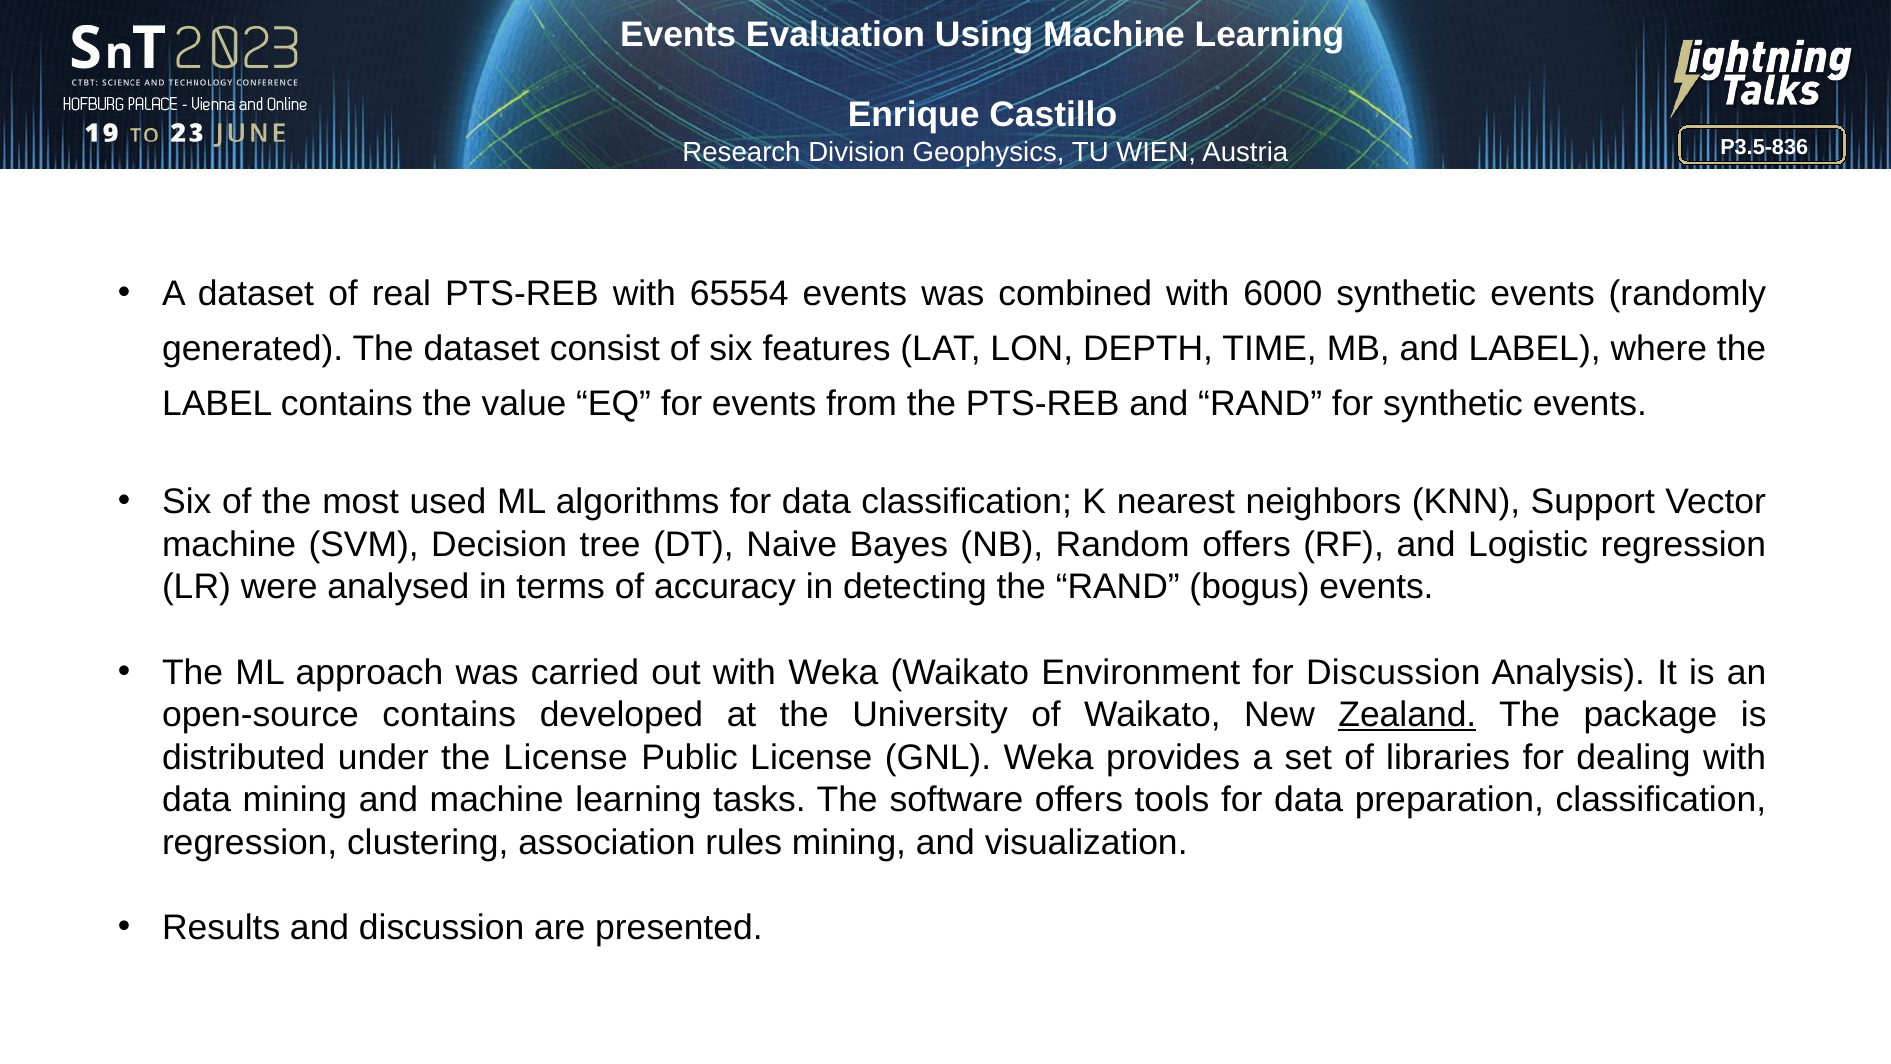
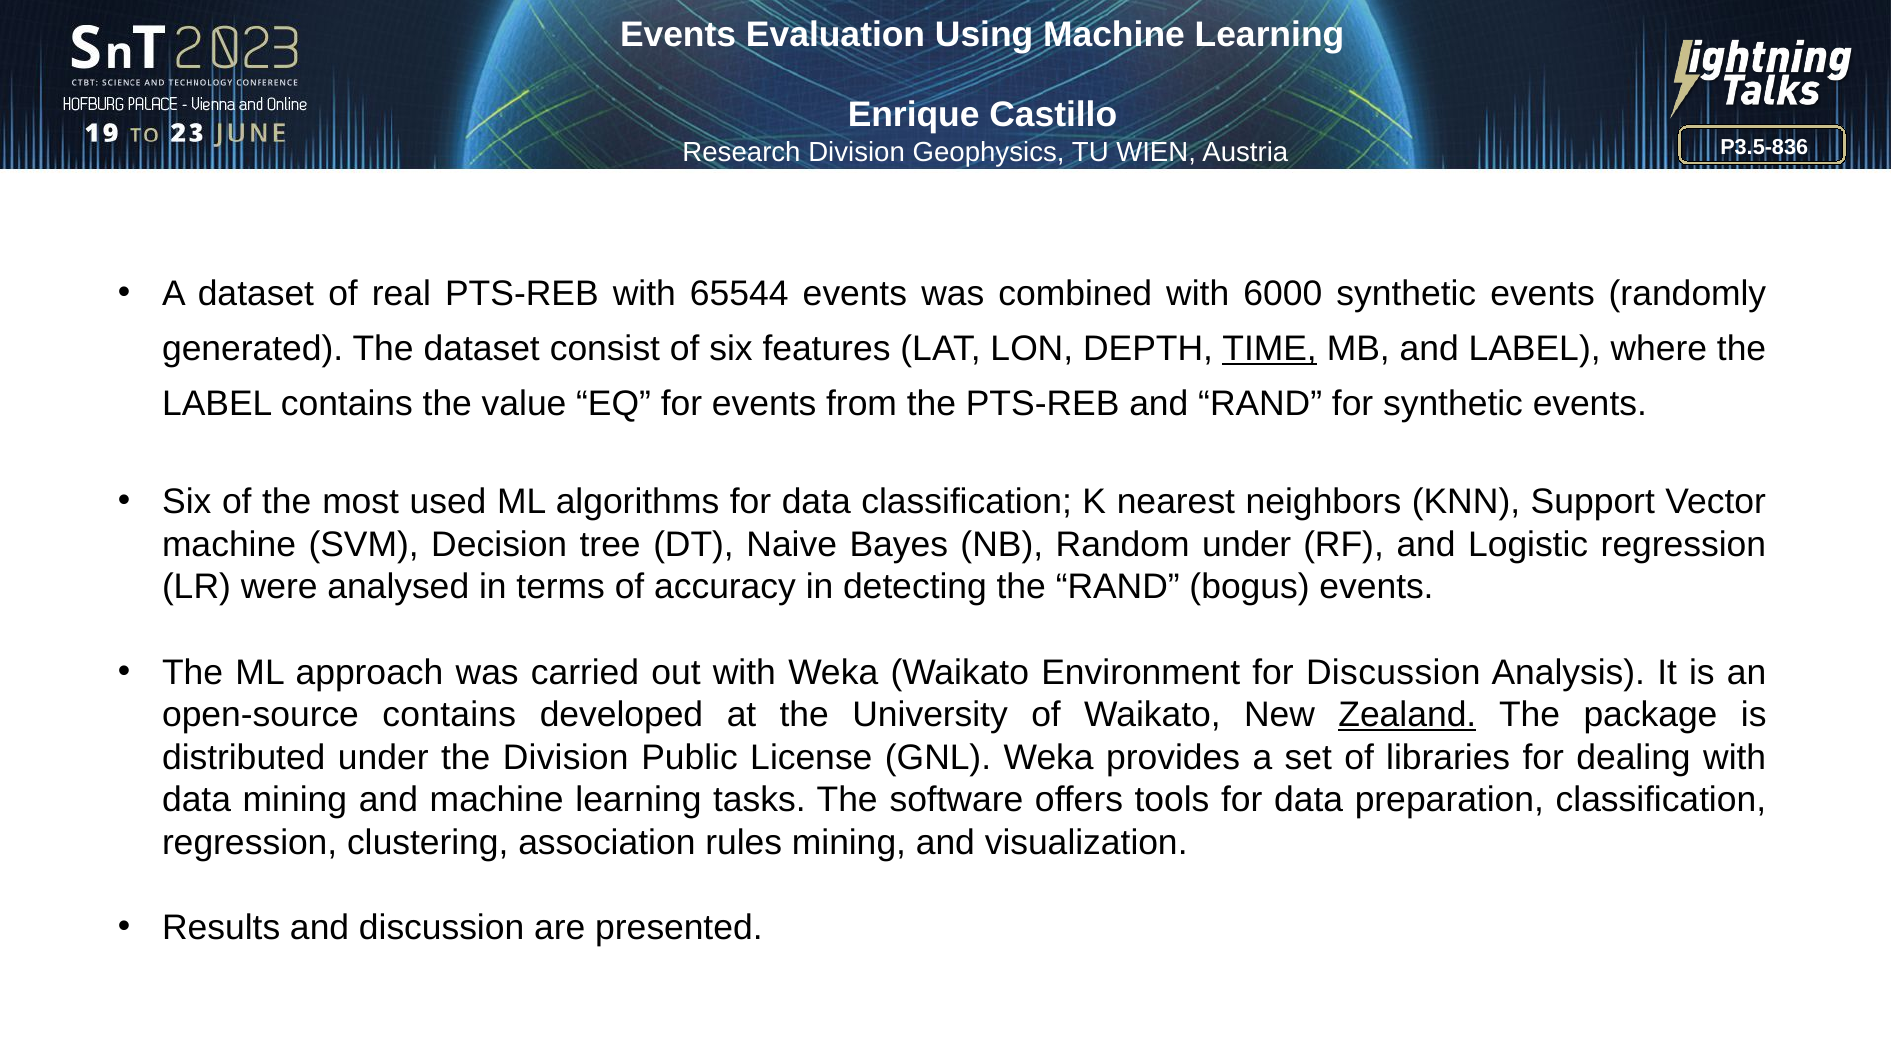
65554: 65554 -> 65544
TIME underline: none -> present
Random offers: offers -> under
the License: License -> Division
